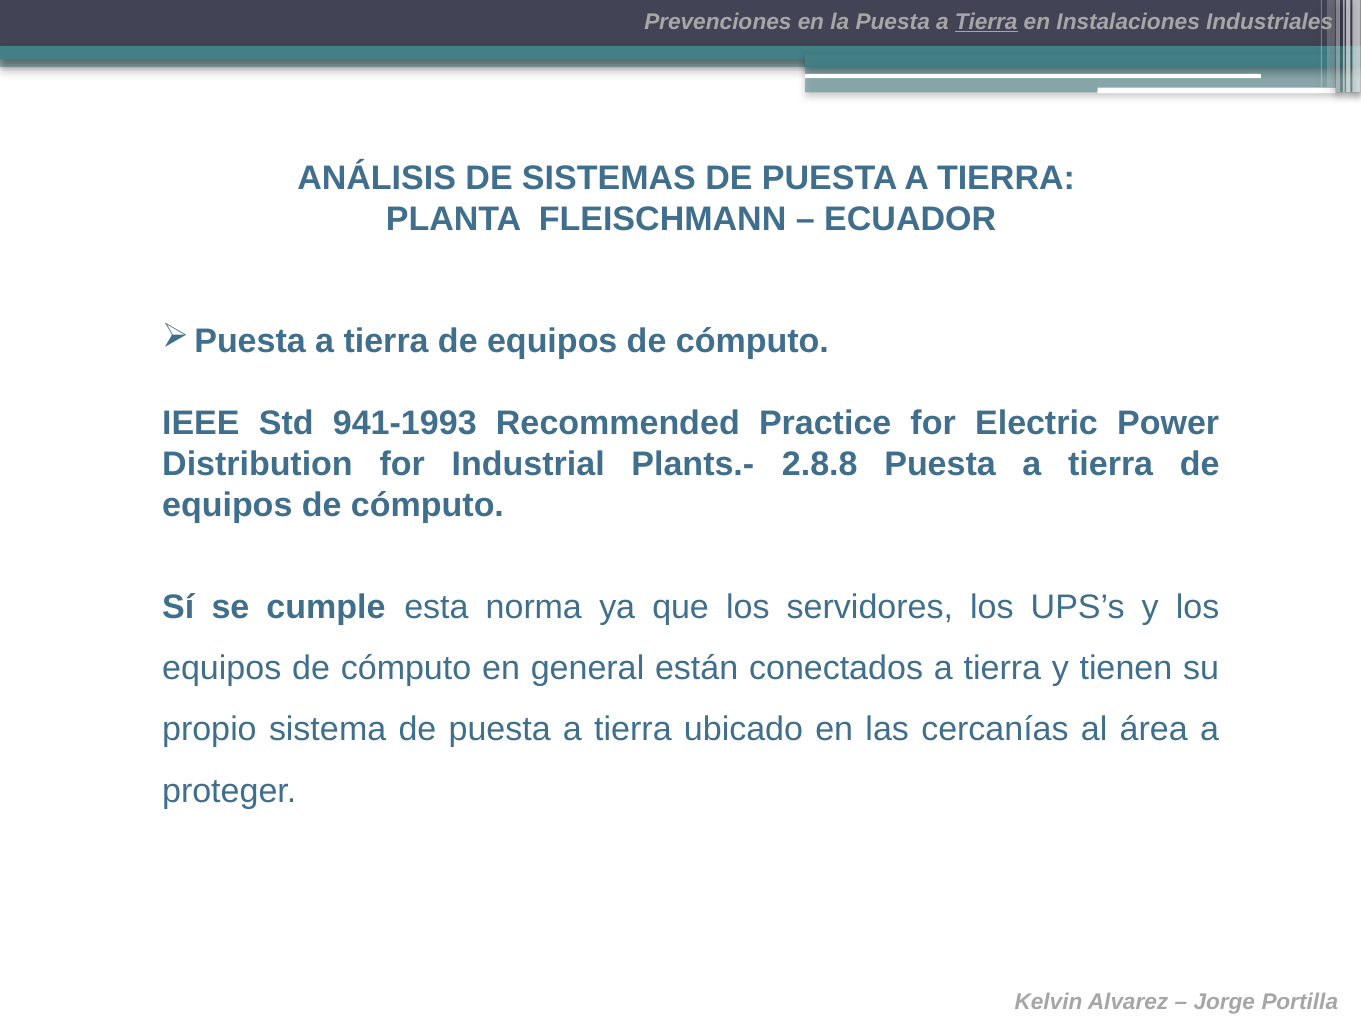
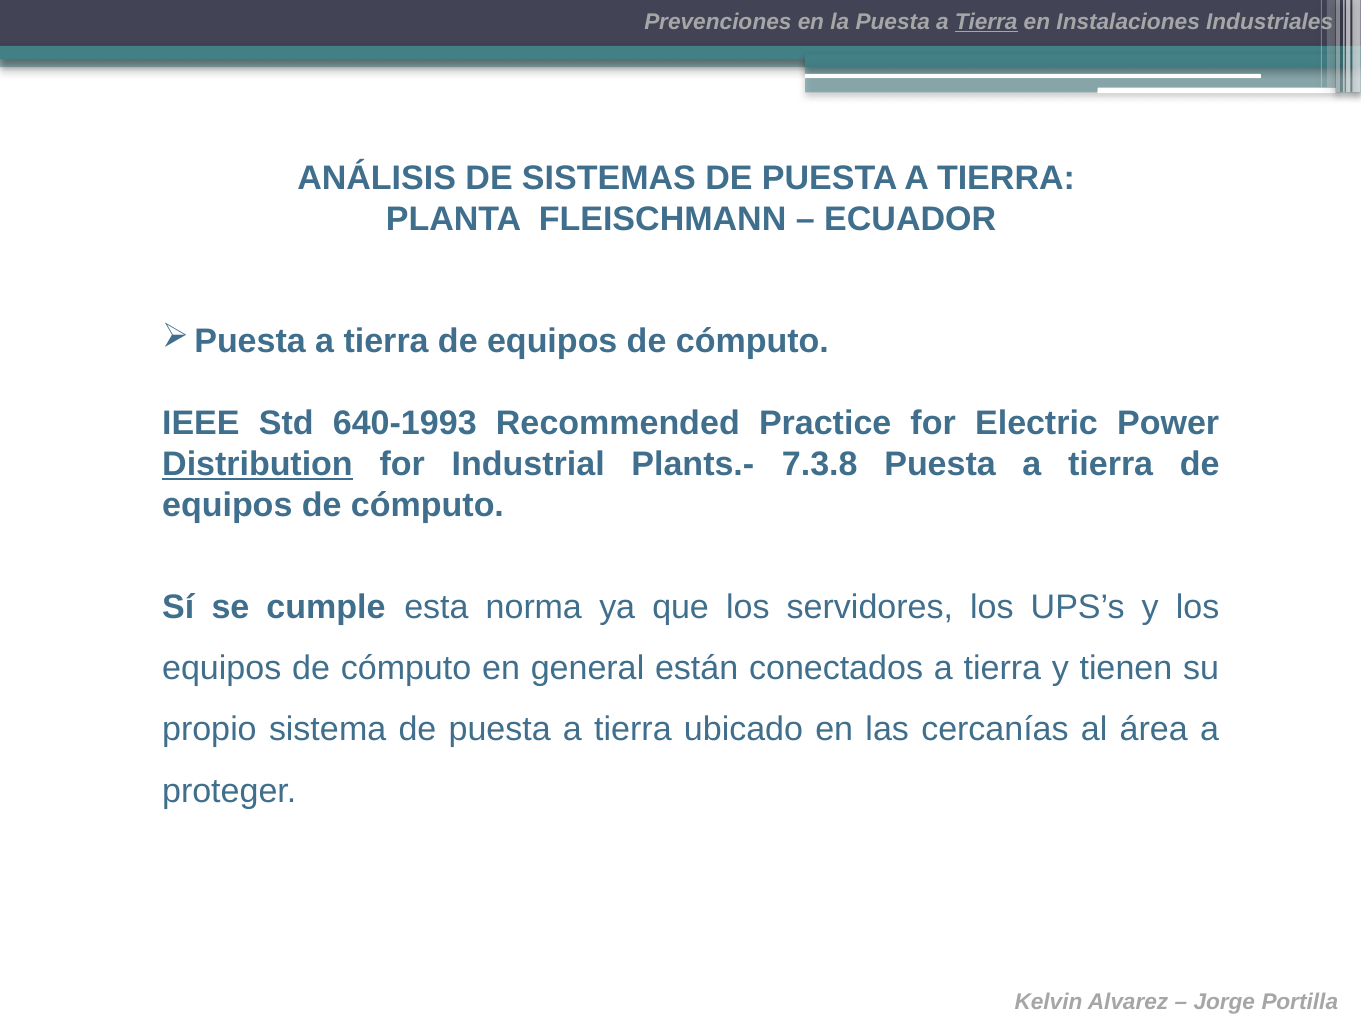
941-1993: 941-1993 -> 640-1993
Distribution underline: none -> present
2.8.8: 2.8.8 -> 7.3.8
